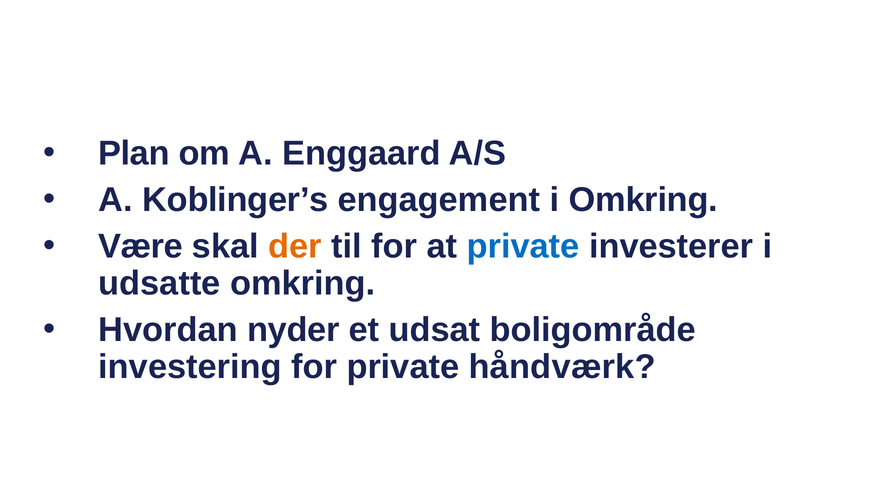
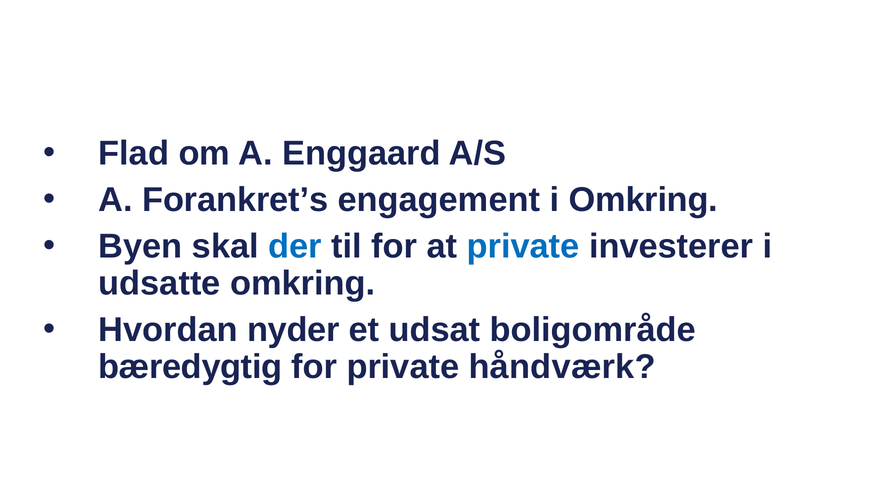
Plan: Plan -> Flad
Koblinger’s: Koblinger’s -> Forankret’s
Være: Være -> Byen
der colour: orange -> blue
investering: investering -> bæredygtig
